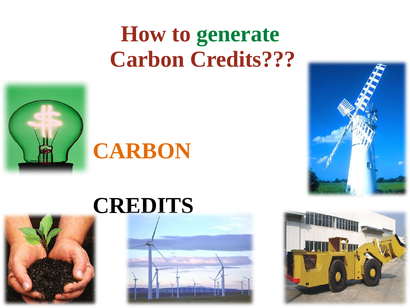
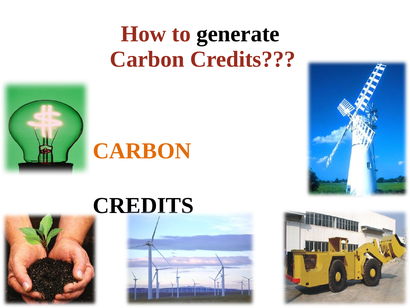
generate colour: green -> black
